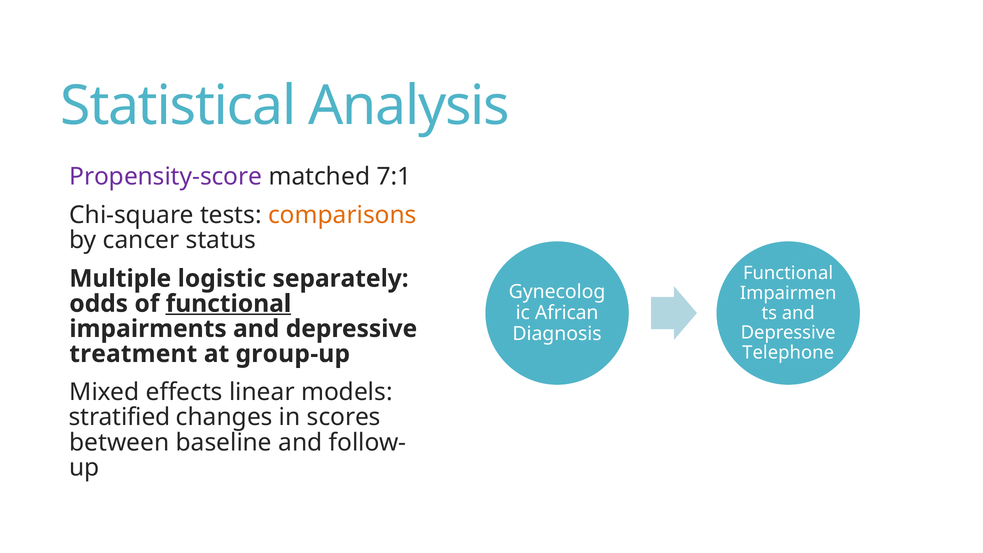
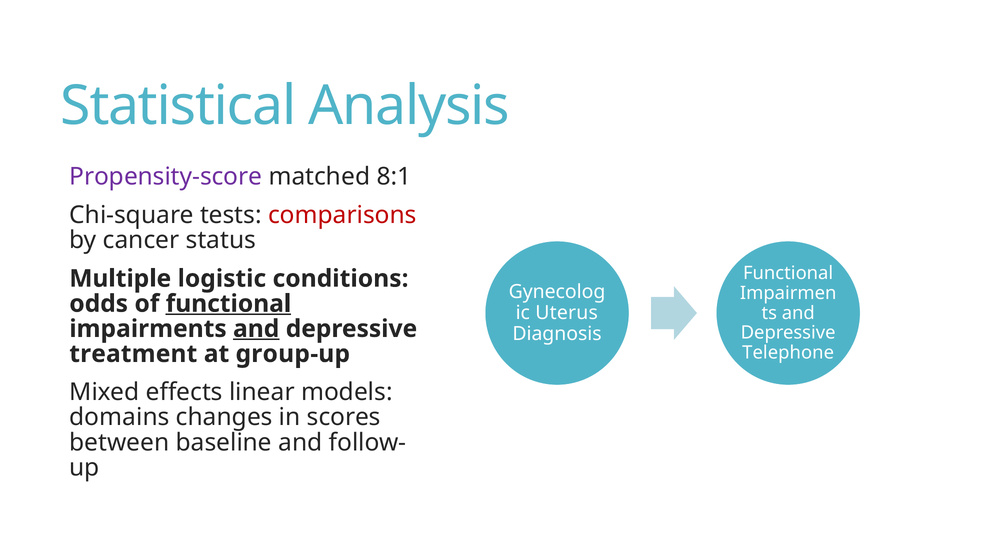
7:1: 7:1 -> 8:1
comparisons colour: orange -> red
separately: separately -> conditions
African: African -> Uterus
and at (256, 329) underline: none -> present
stratified: stratified -> domains
